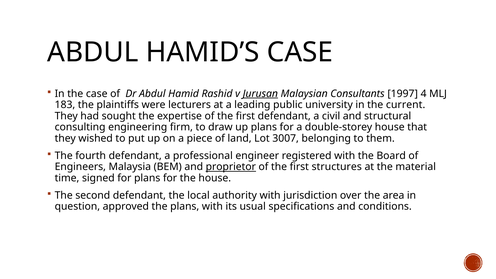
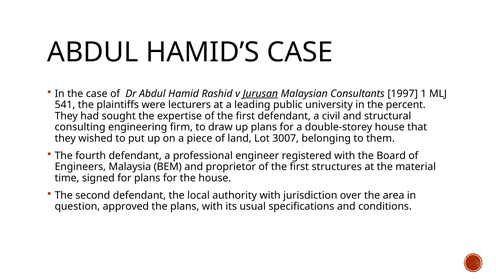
4: 4 -> 1
183: 183 -> 541
current: current -> percent
proprietor underline: present -> none
